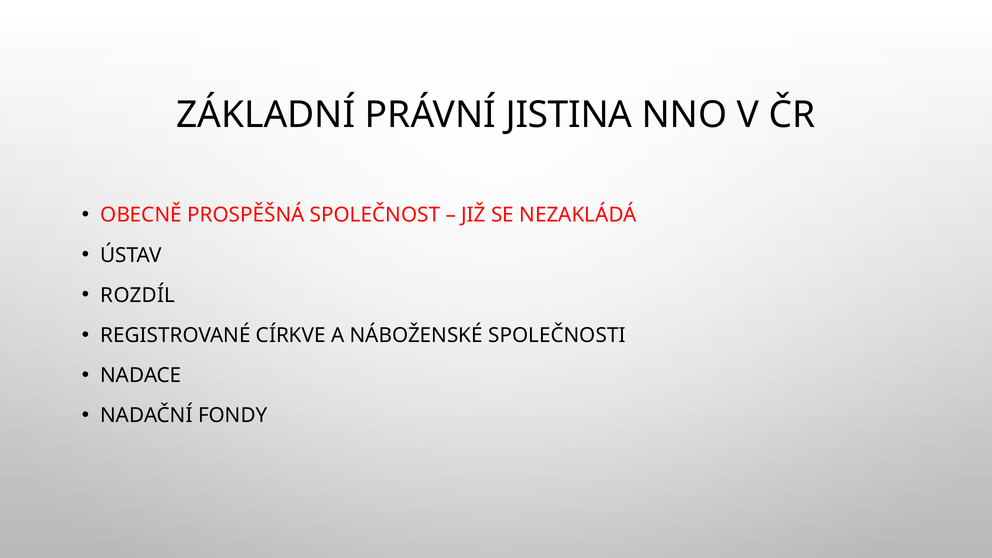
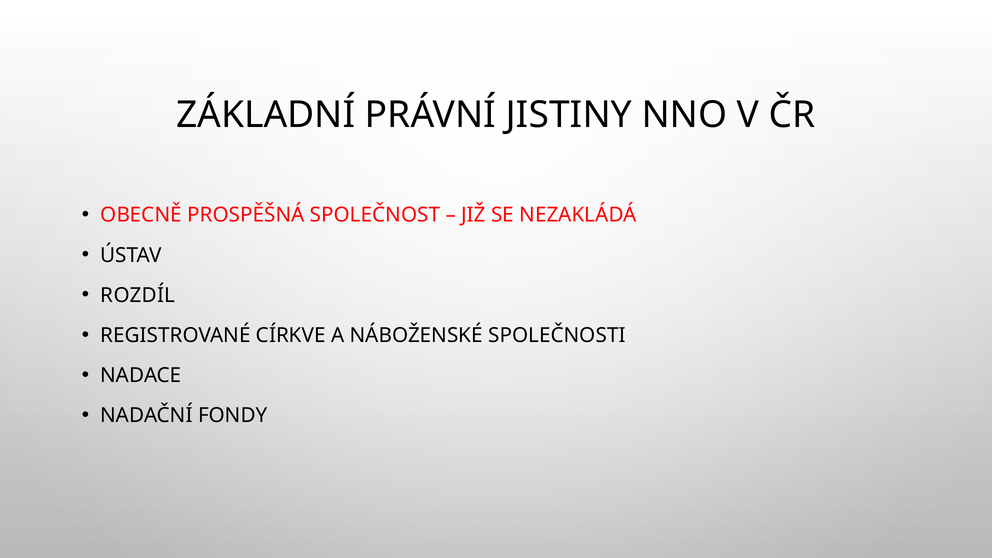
JISTINA: JISTINA -> JISTINY
